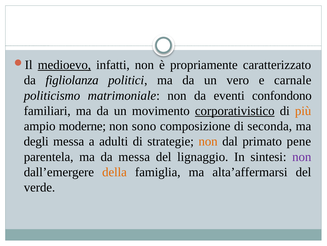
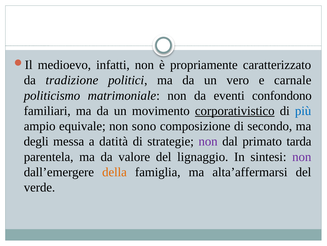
medioevo underline: present -> none
figliolanza: figliolanza -> tradizione
più colour: orange -> blue
moderne: moderne -> equivale
seconda: seconda -> secondo
adulti: adulti -> datità
non at (208, 141) colour: orange -> purple
pene: pene -> tarda
da messa: messa -> valore
